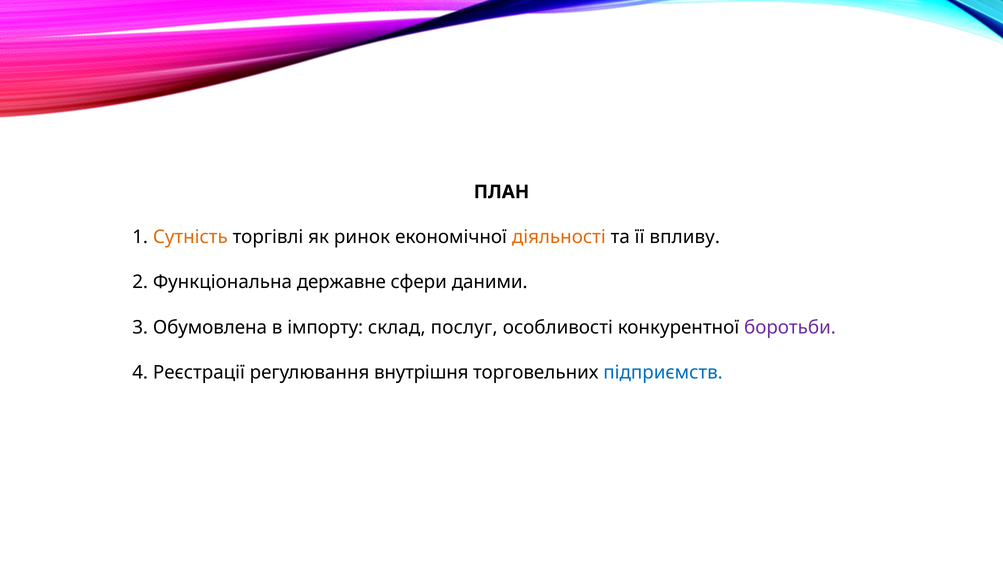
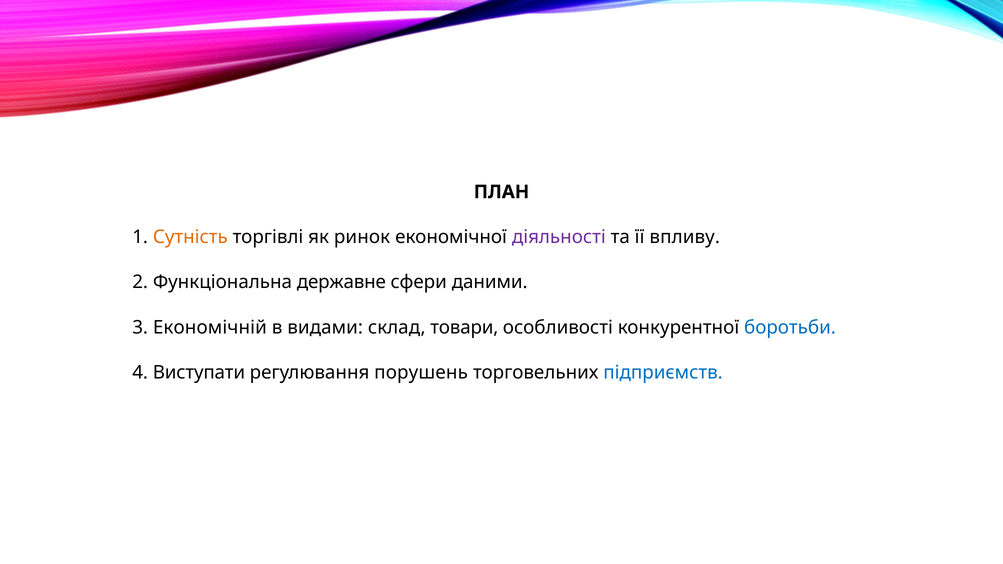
діяльності colour: orange -> purple
Обумовлена: Обумовлена -> Економічній
імпорту: імпорту -> видами
послуг: послуг -> товари
боротьби colour: purple -> blue
Реєстрації: Реєстрації -> Виступати
внутрішня: внутрішня -> порушень
